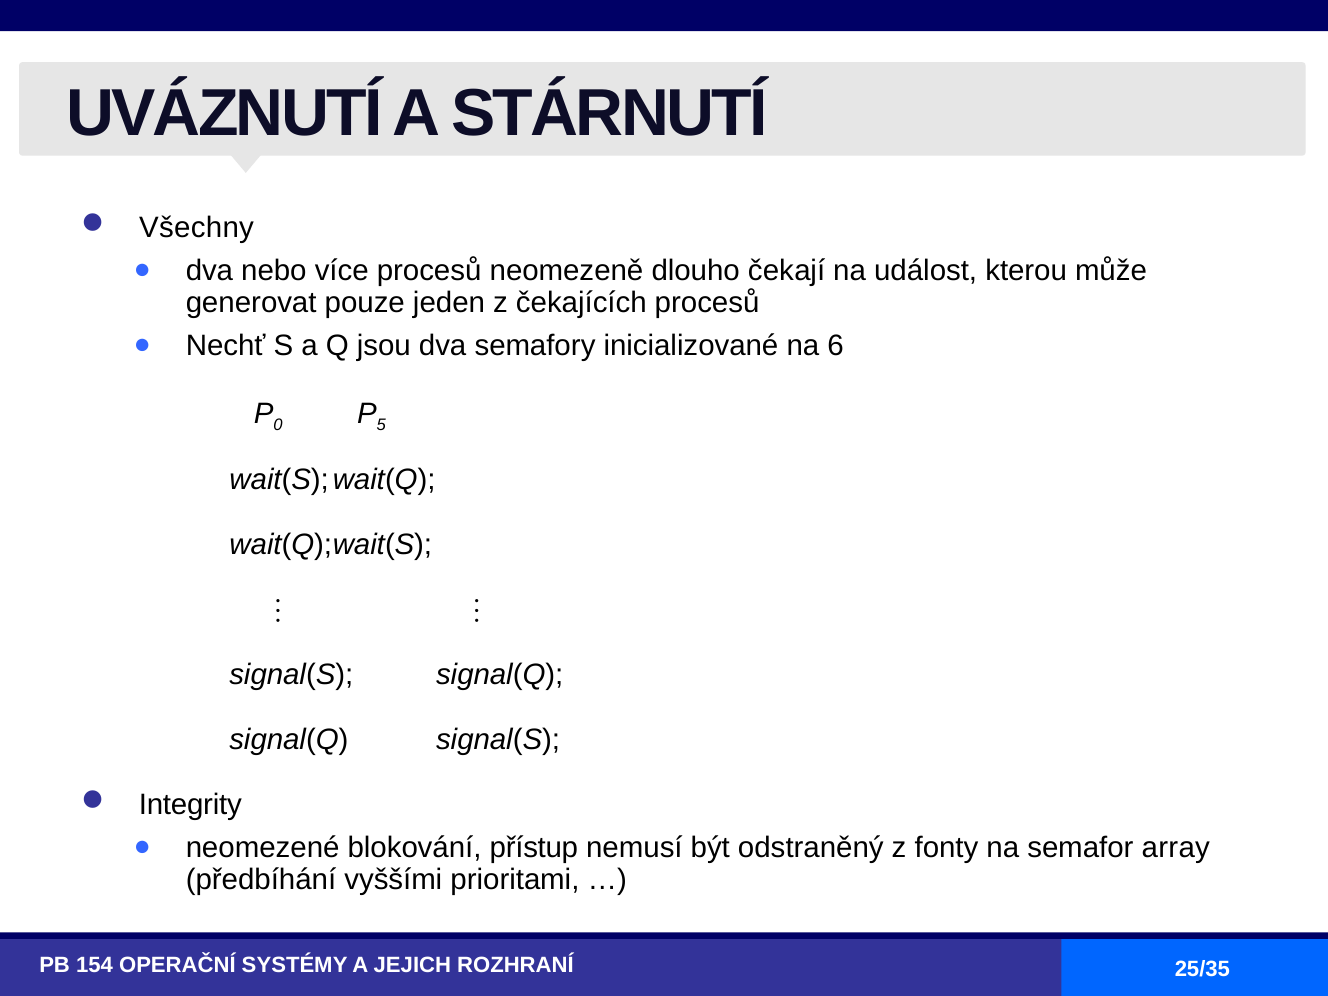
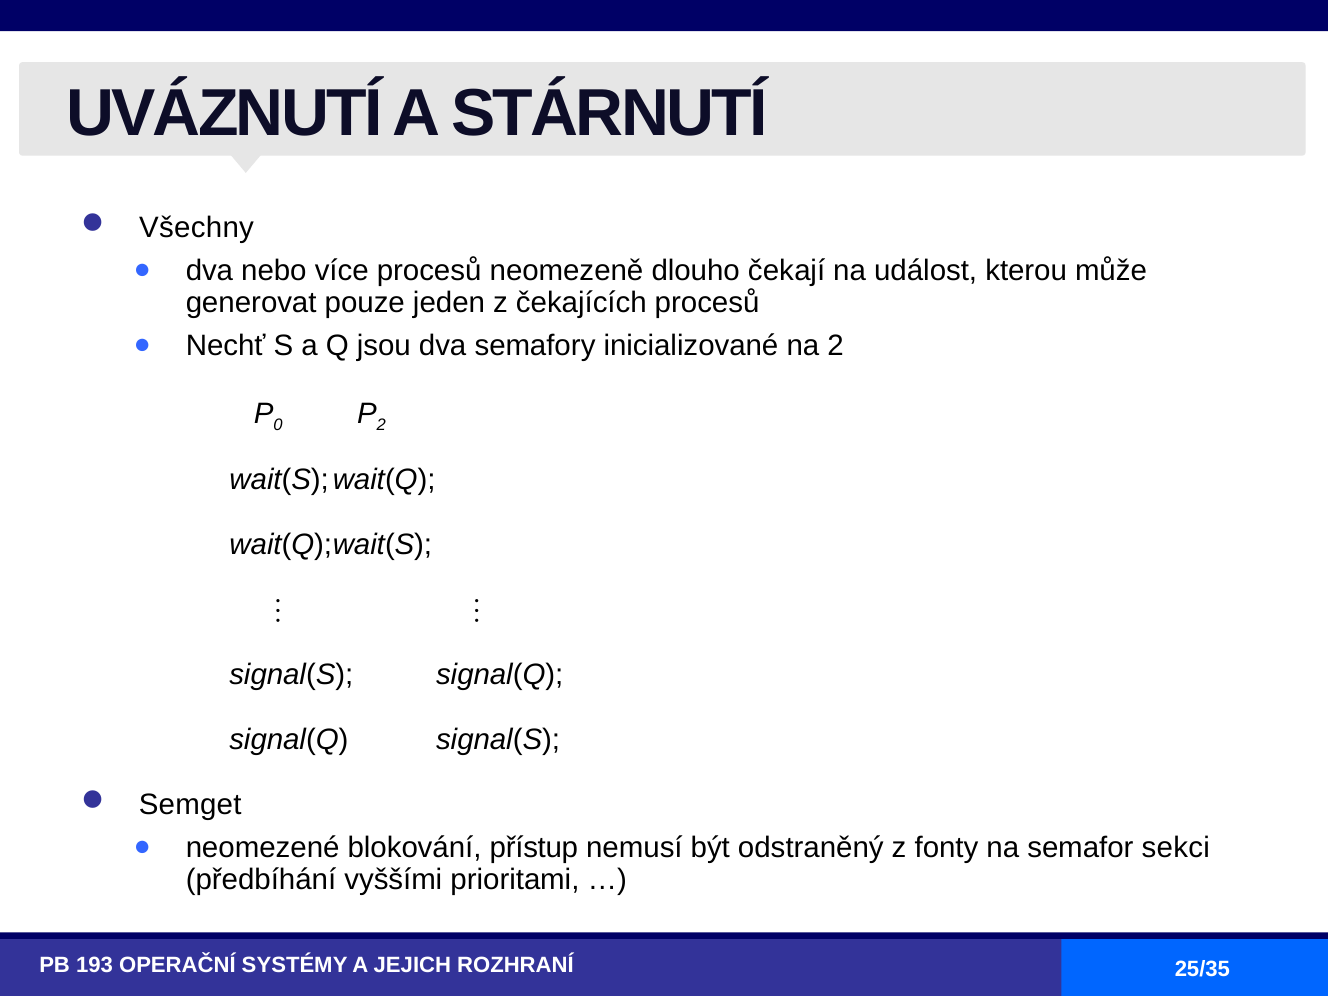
na 6: 6 -> 2
5 at (381, 425): 5 -> 2
Integrity: Integrity -> Semget
array: array -> sekci
154: 154 -> 193
